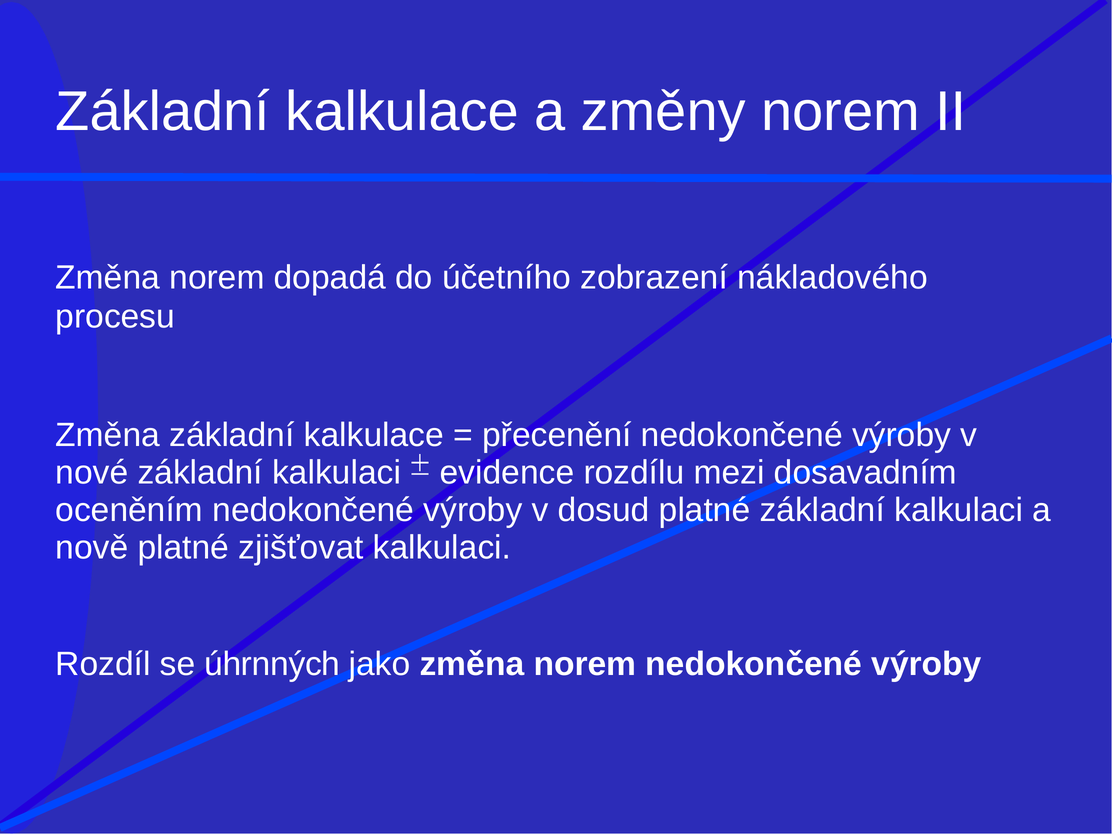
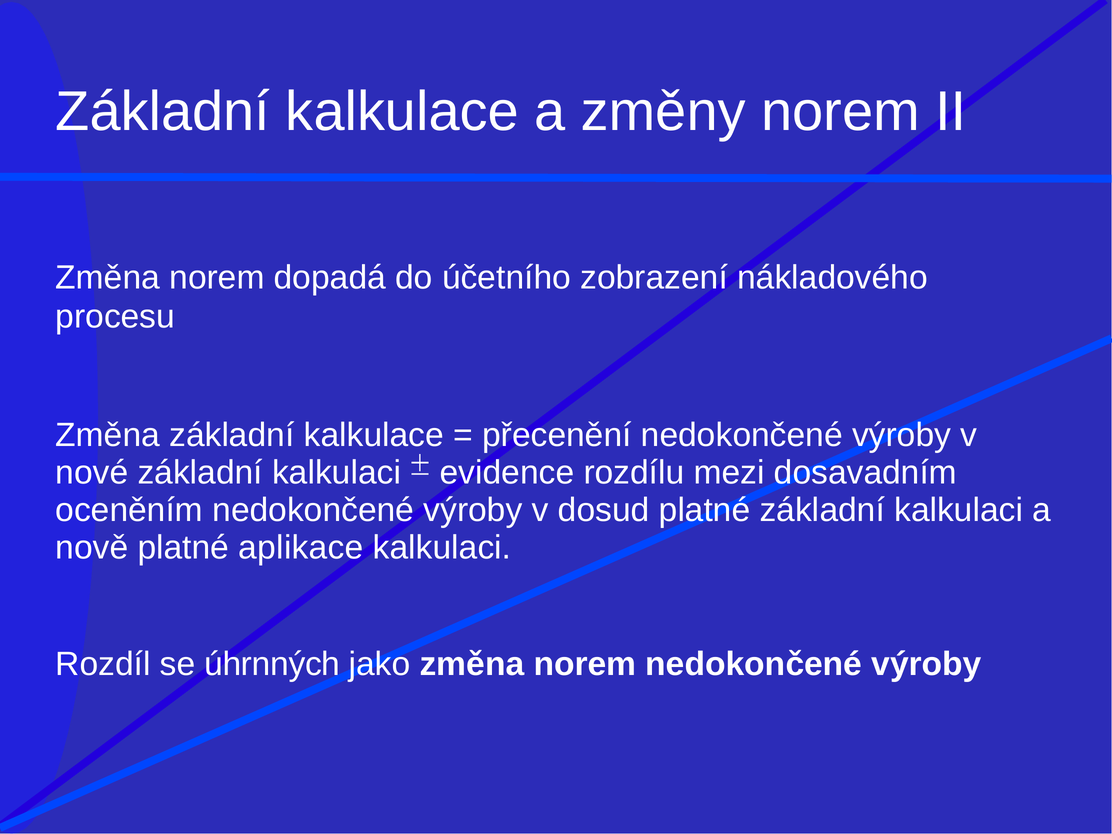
zjišťovat: zjišťovat -> aplikace
